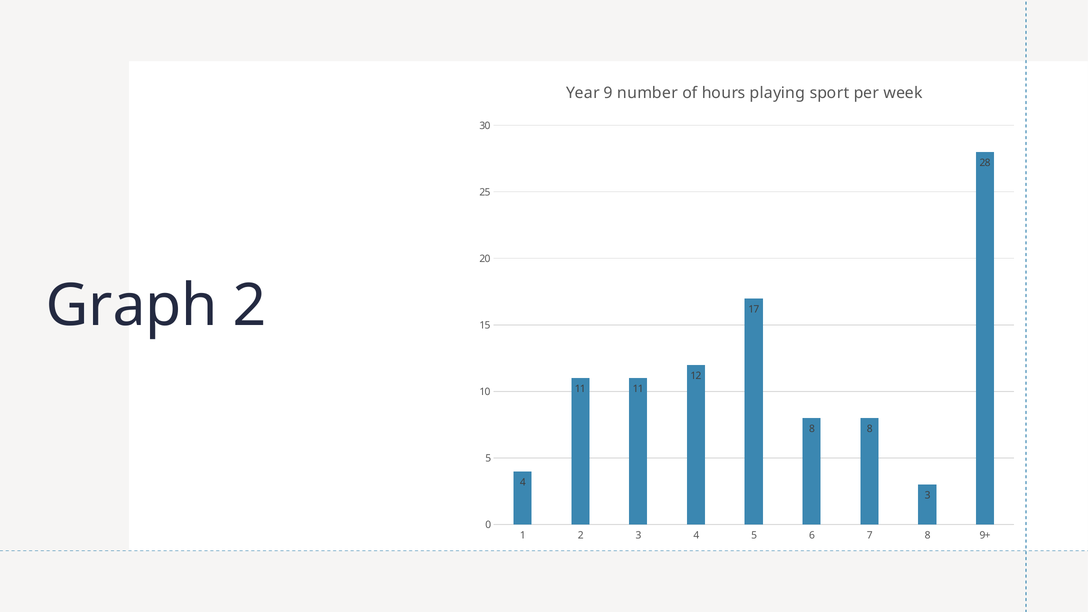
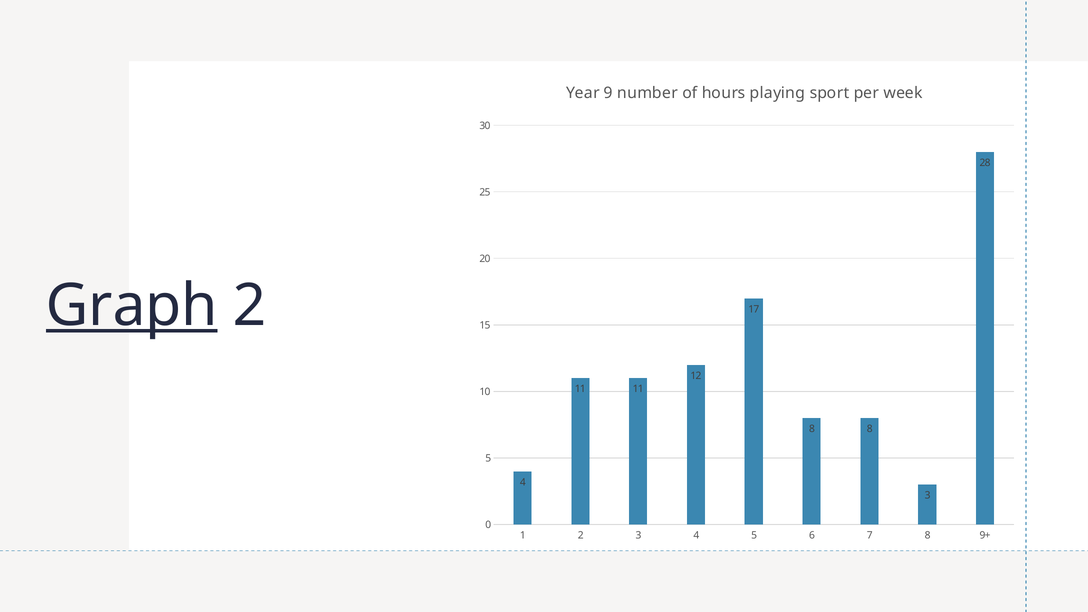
Graph underline: none -> present
